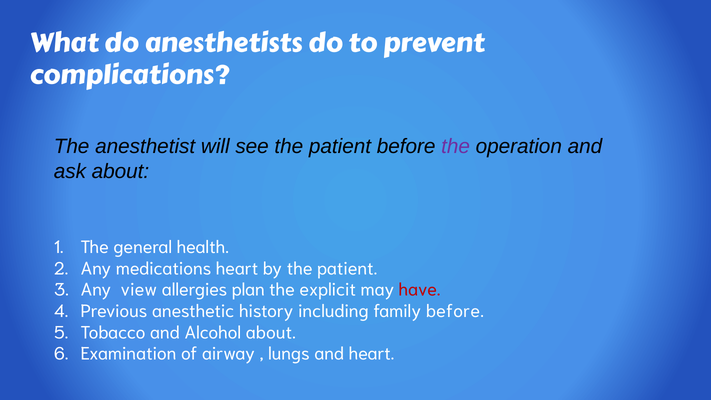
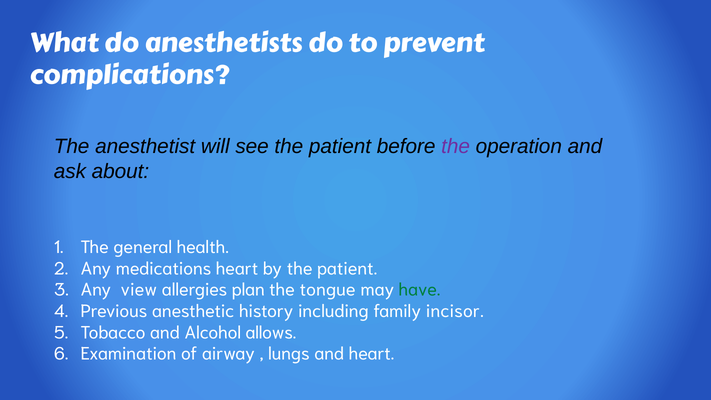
explicit: explicit -> tongue
have colour: red -> green
family before: before -> incisor
Alcohol about: about -> allows
